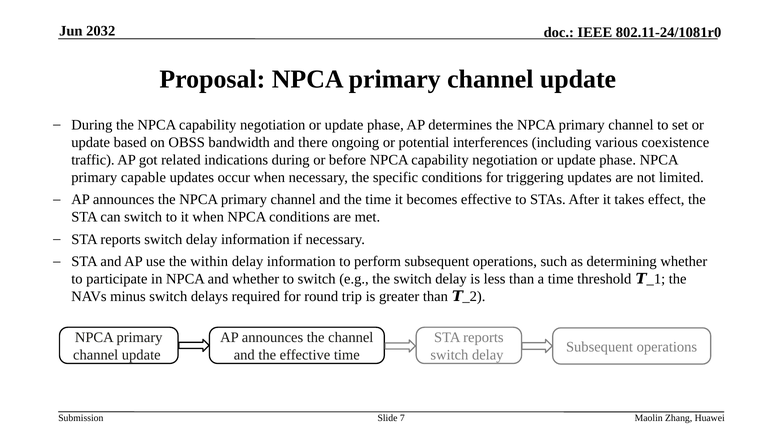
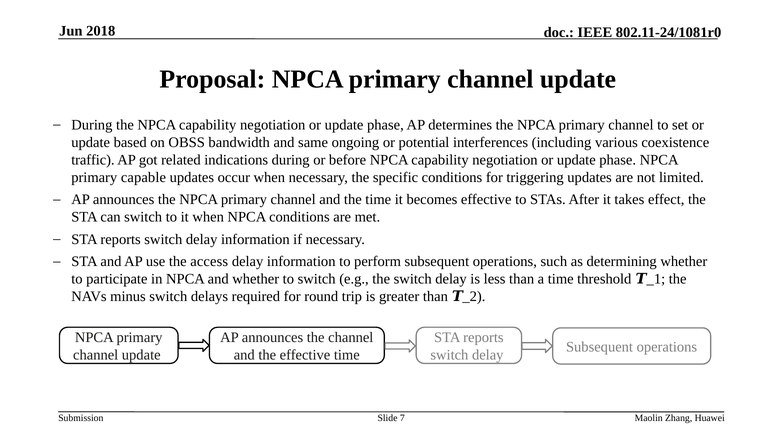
2032: 2032 -> 2018
there: there -> same
within: within -> access
